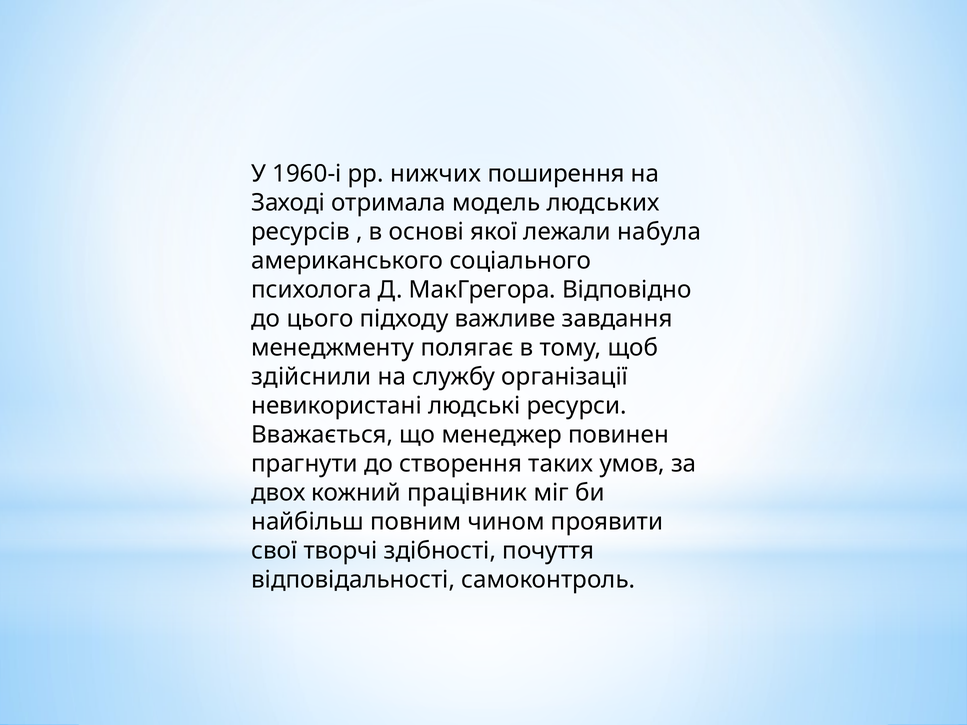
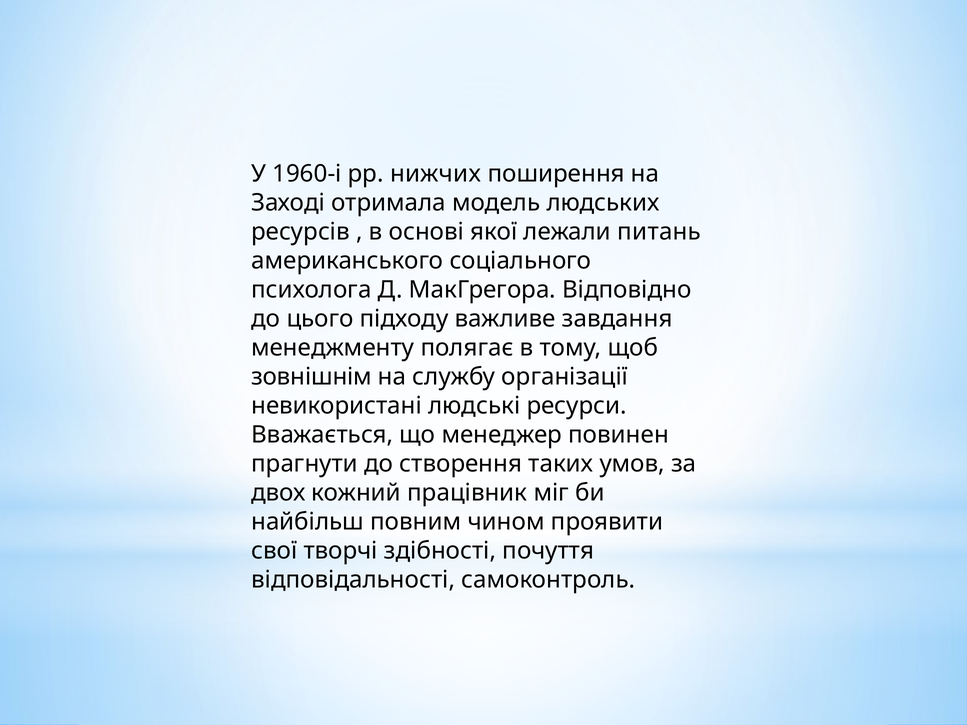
набула: набула -> питань
здійснили: здійснили -> зовнішнім
